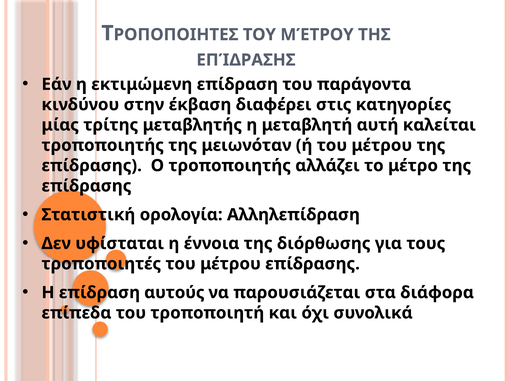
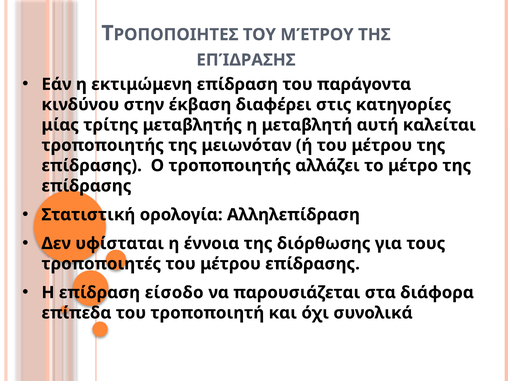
αυτούς: αυτούς -> είσοδο
